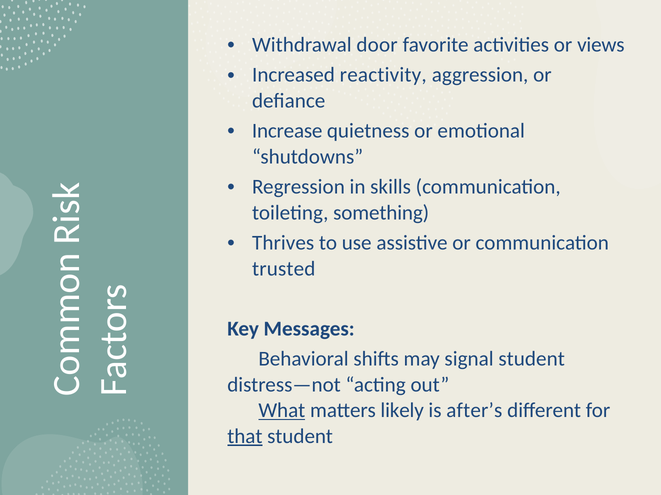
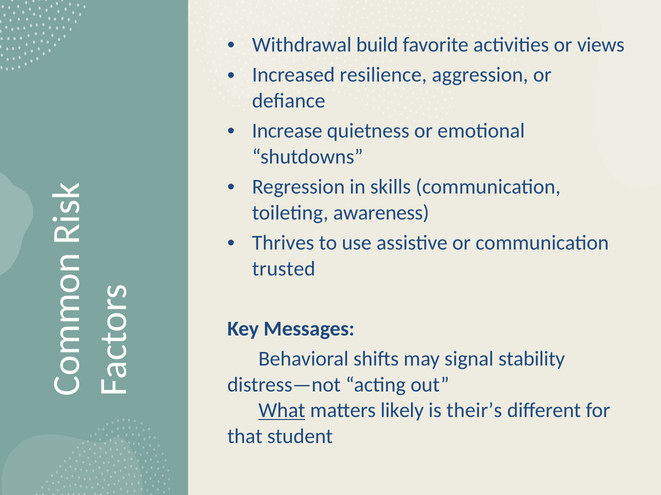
door: door -> build
reactivity: reactivity -> resilience
something: something -> awareness
signal student: student -> stability
after’s: after’s -> their’s
that underline: present -> none
